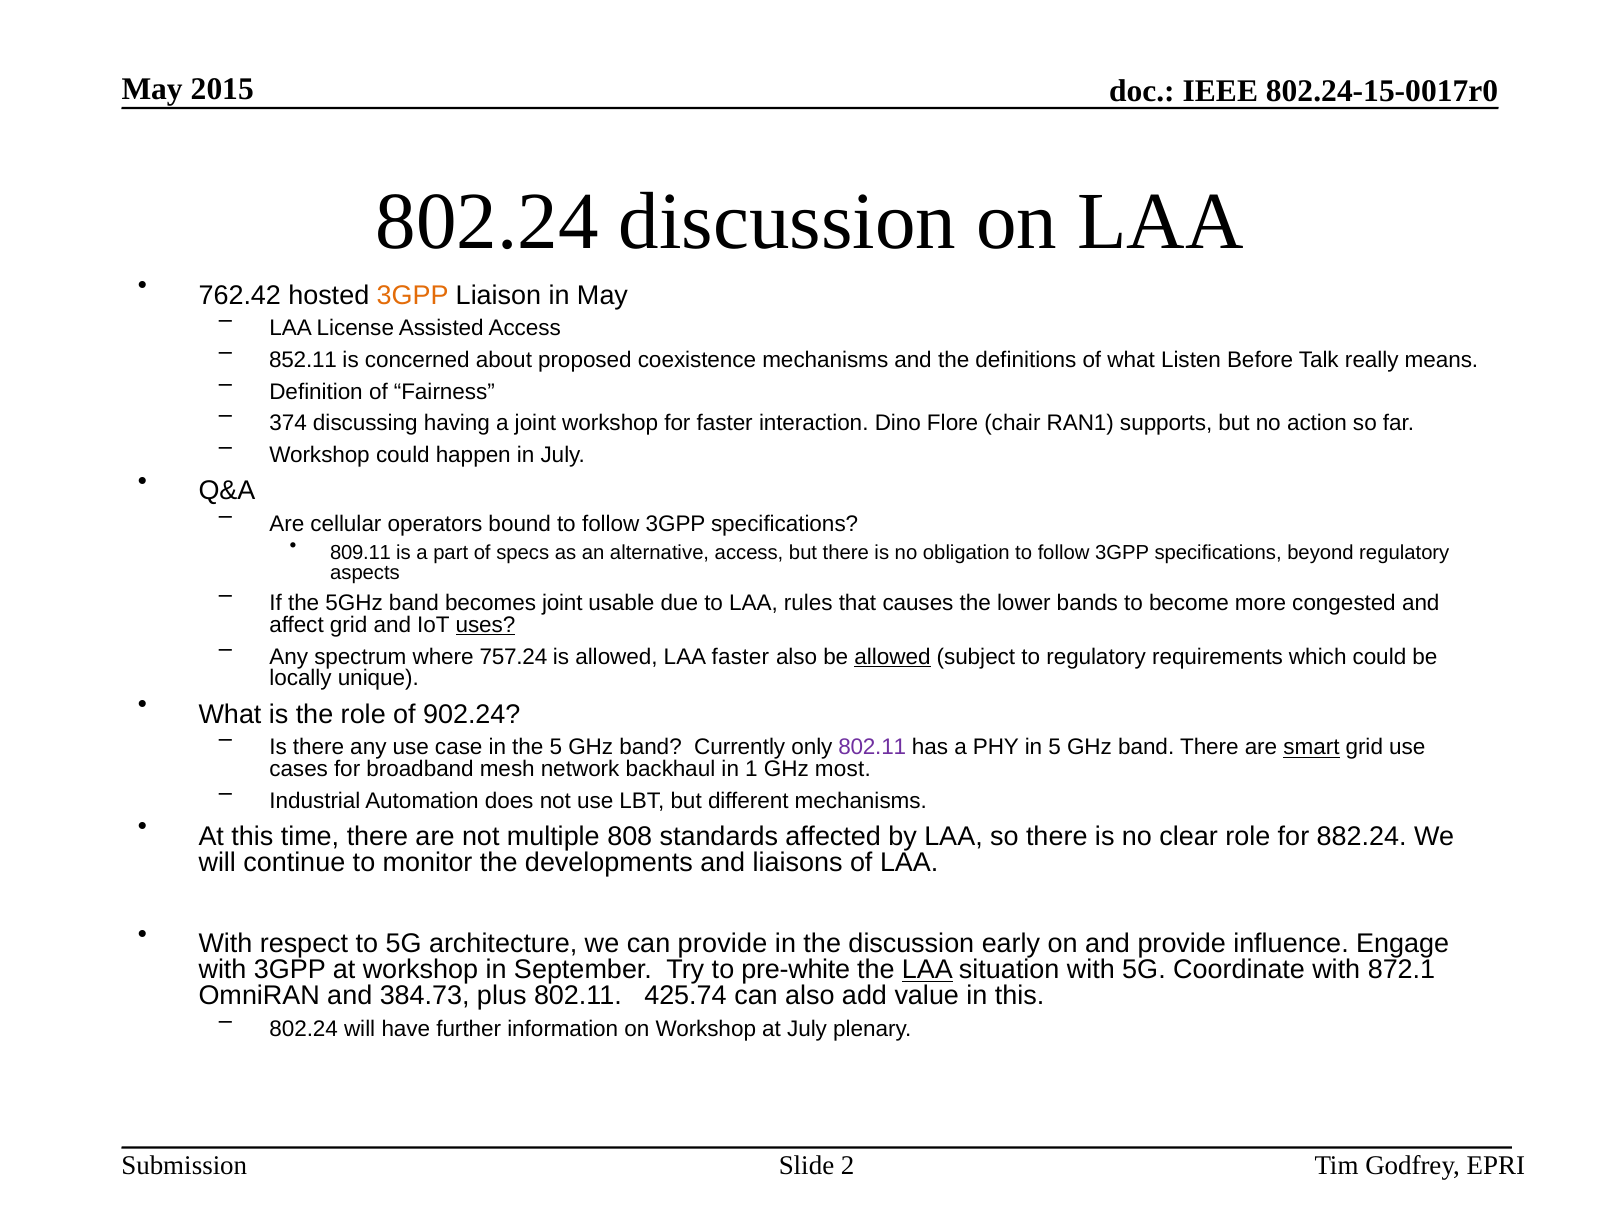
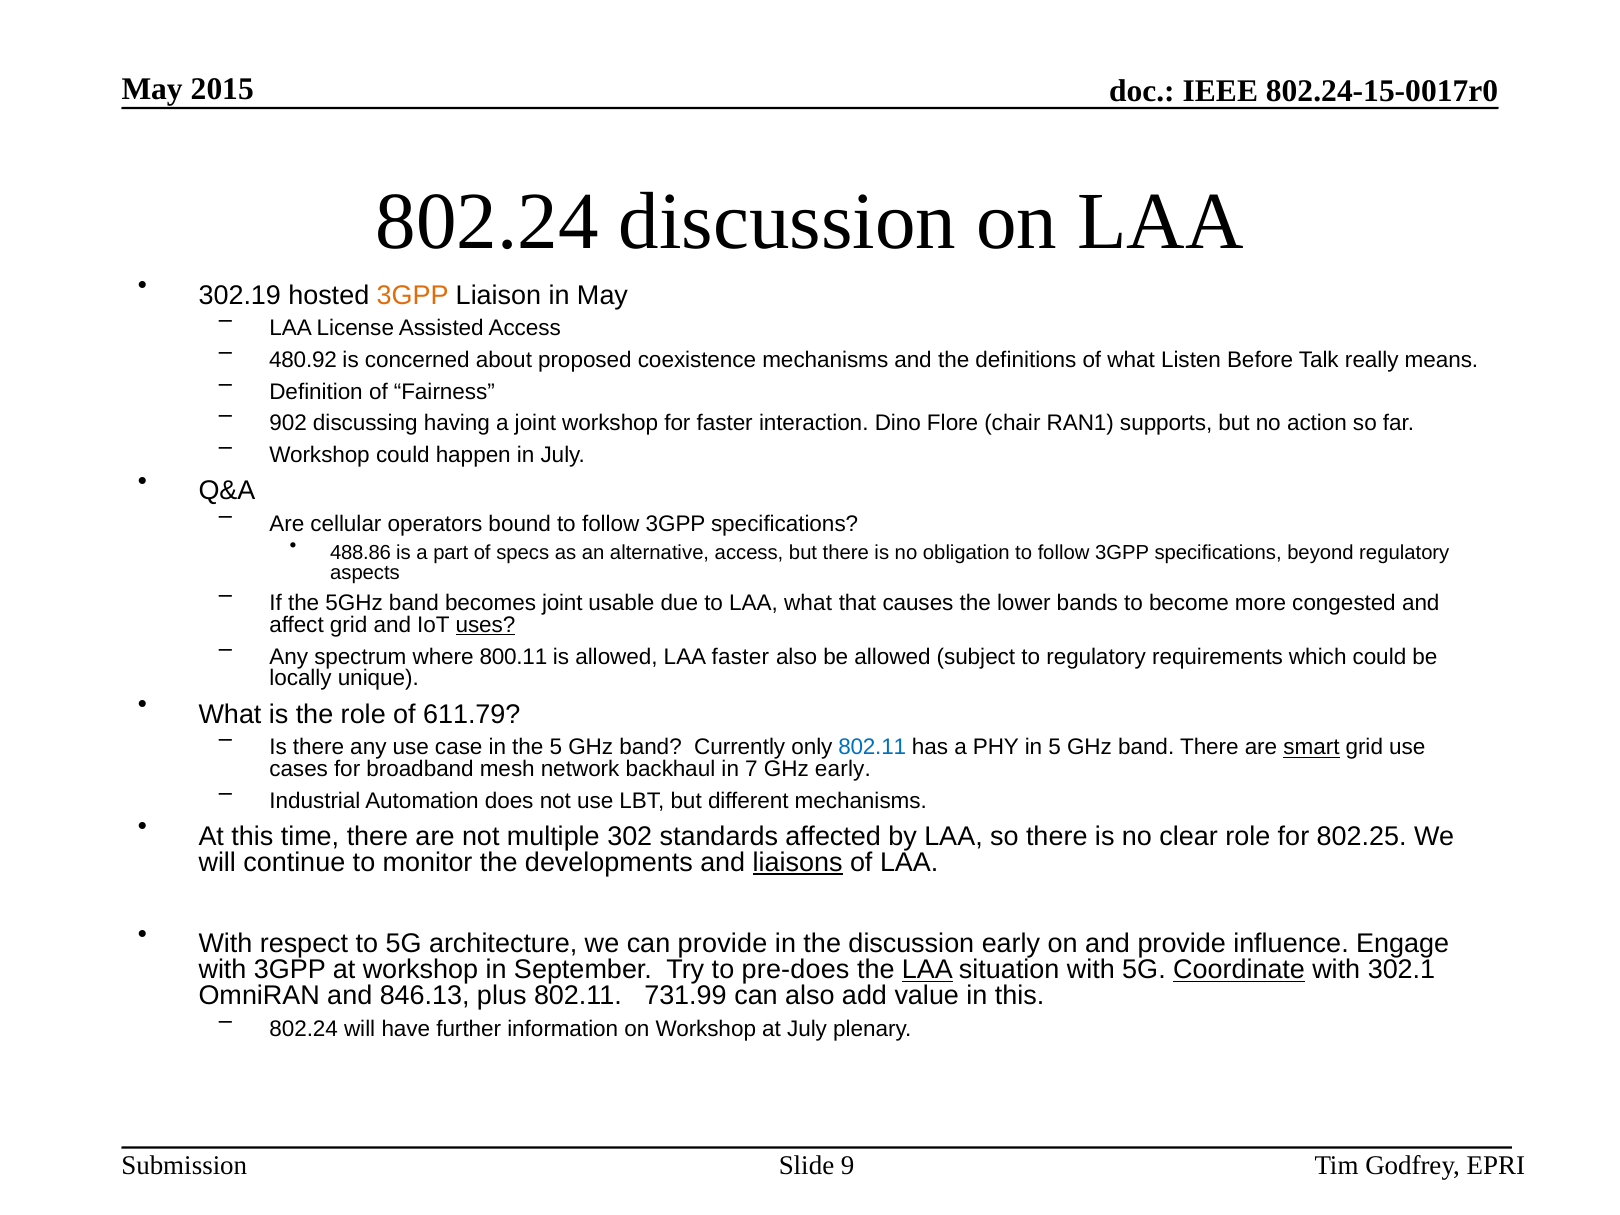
762.42: 762.42 -> 302.19
852.11: 852.11 -> 480.92
374: 374 -> 902
809.11: 809.11 -> 488.86
LAA rules: rules -> what
757.24: 757.24 -> 800.11
allowed at (892, 657) underline: present -> none
902.24: 902.24 -> 611.79
802.11 at (872, 748) colour: purple -> blue
1: 1 -> 7
GHz most: most -> early
808: 808 -> 302
882.24: 882.24 -> 802.25
liaisons underline: none -> present
pre-white: pre-white -> pre-does
Coordinate underline: none -> present
872.1: 872.1 -> 302.1
384.73: 384.73 -> 846.13
425.74: 425.74 -> 731.99
2: 2 -> 9
